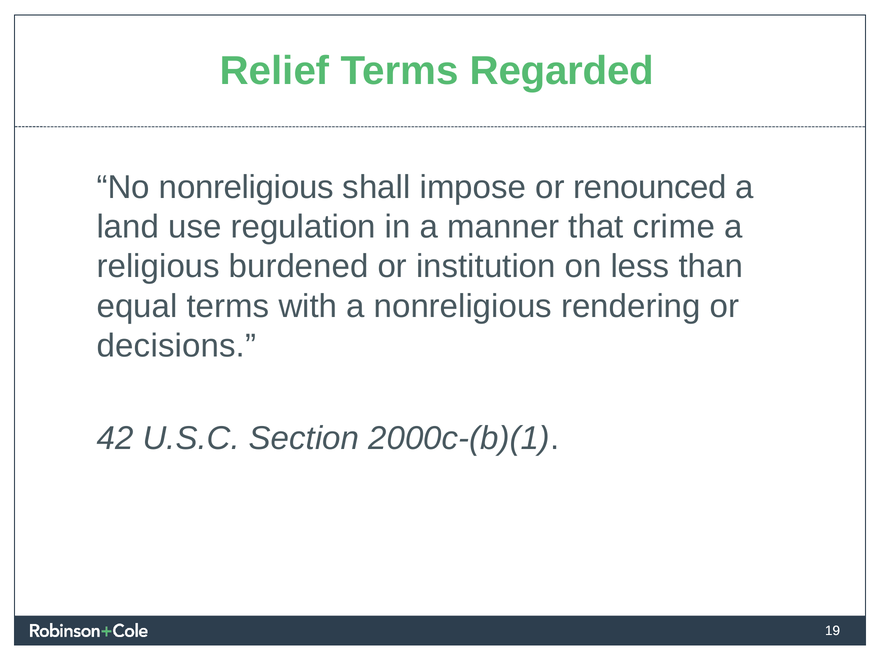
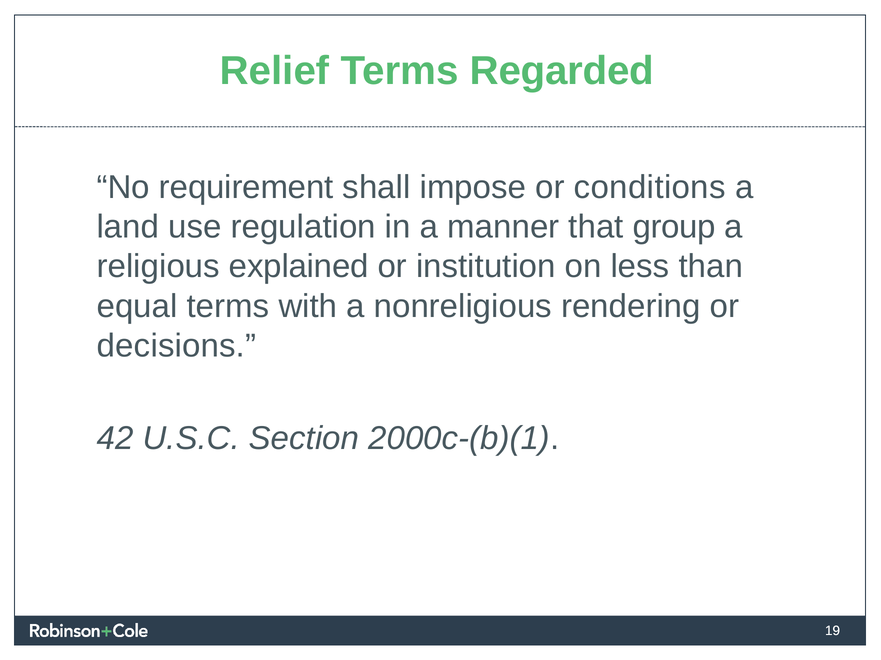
No nonreligious: nonreligious -> requirement
renounced: renounced -> conditions
crime: crime -> group
burdened: burdened -> explained
